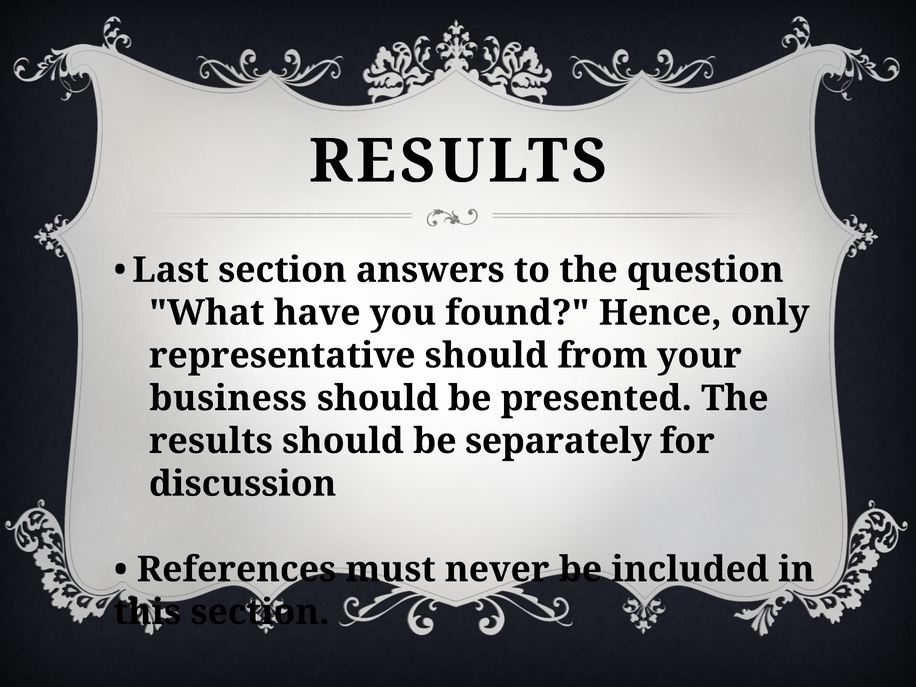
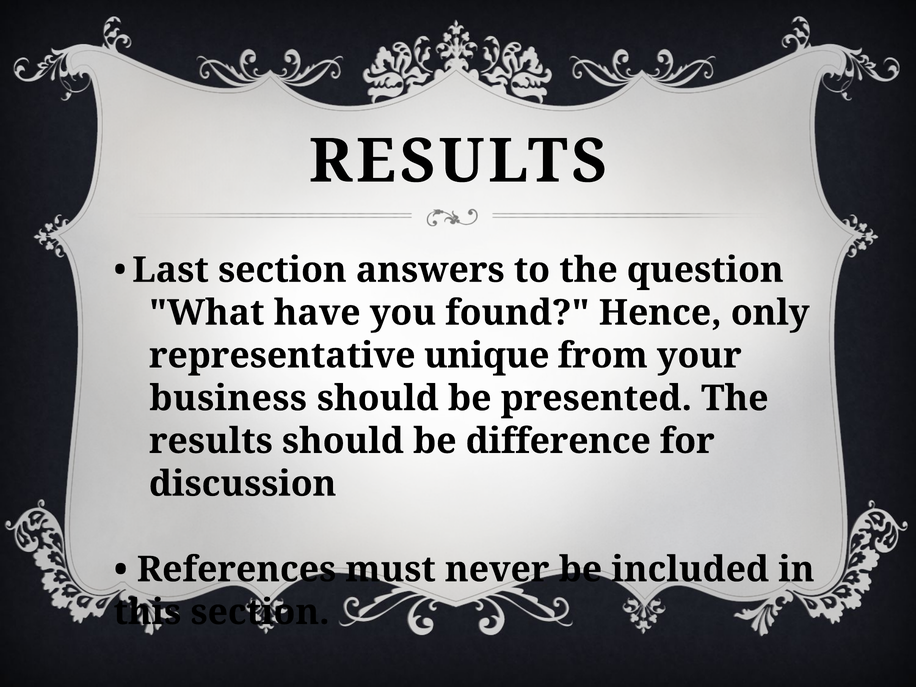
representative should: should -> unique
separately: separately -> difference
